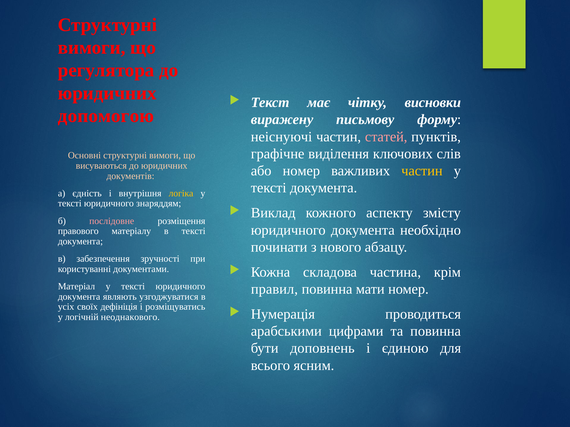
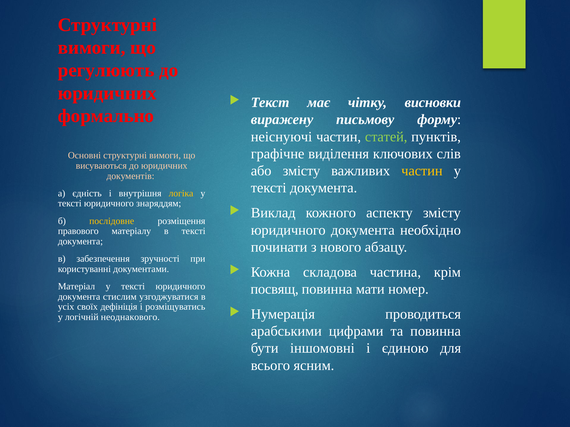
регулятора: регулятора -> регулюють
допомогою: допомогою -> формально
статей colour: pink -> light green
або номер: номер -> змісту
послідовне colour: pink -> yellow
правил: правил -> посвящ
являють: являють -> стислим
доповнень: доповнень -> іншомовні
